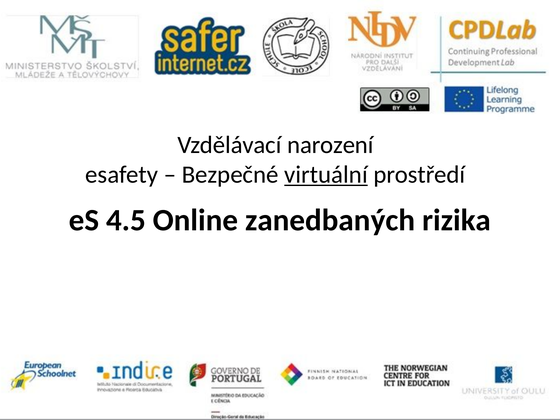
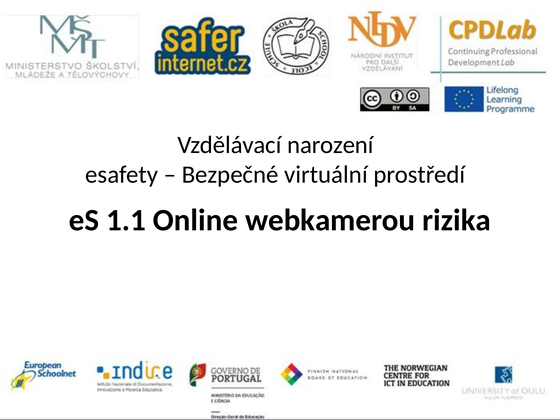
virtuální underline: present -> none
4.5: 4.5 -> 1.1
zanedbaných: zanedbaných -> webkamerou
